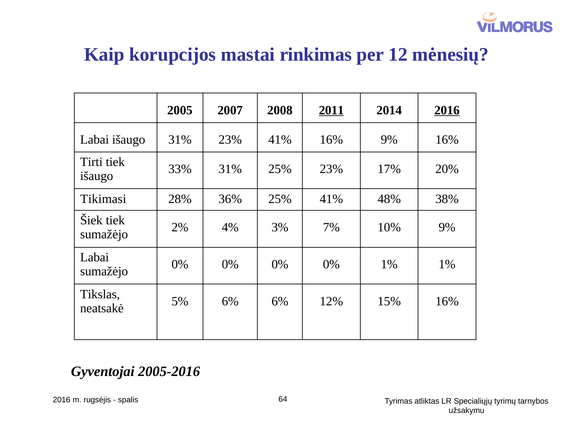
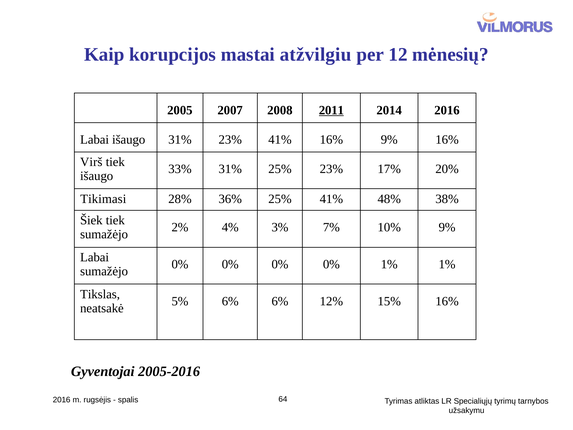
rinkimas: rinkimas -> atžvilgiu
2016 at (447, 110) underline: present -> none
Tirti: Tirti -> Virš
